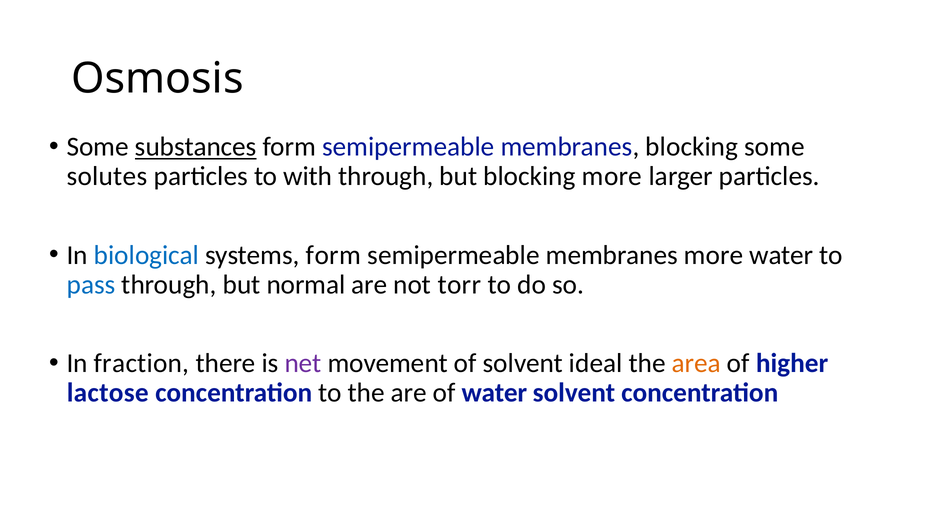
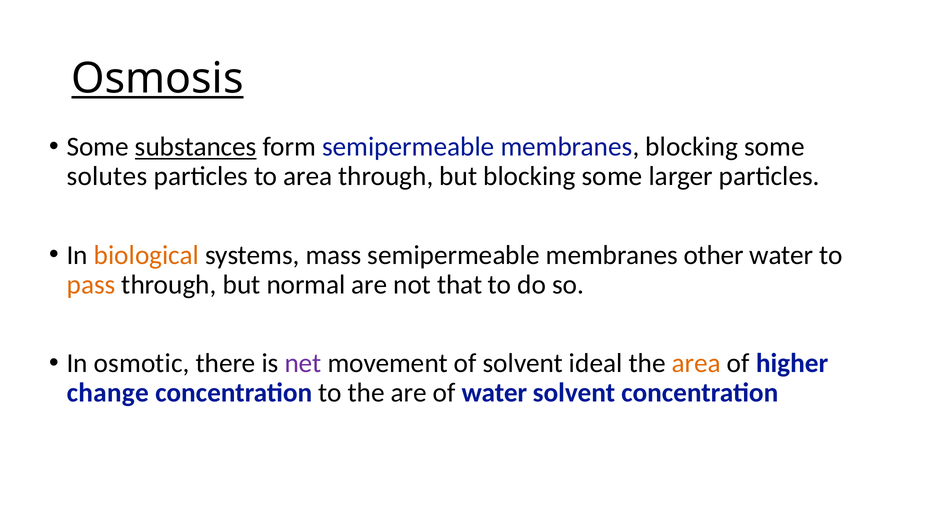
Osmosis underline: none -> present
to with: with -> area
but blocking more: more -> some
biological colour: blue -> orange
systems form: form -> mass
membranes more: more -> other
pass colour: blue -> orange
torr: torr -> that
fraction: fraction -> osmotic
lactose: lactose -> change
